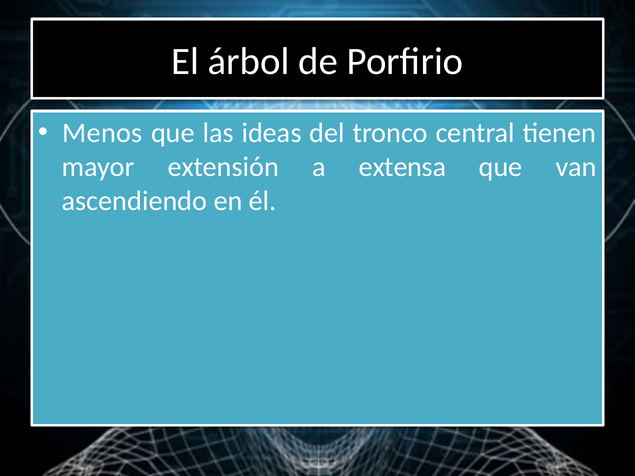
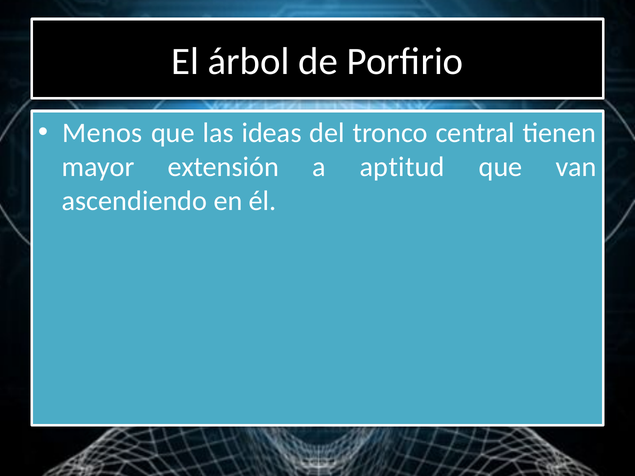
extensa: extensa -> aptitud
